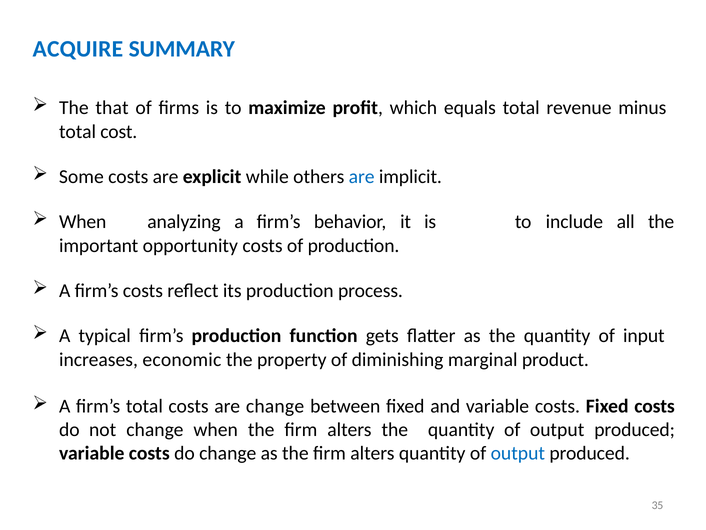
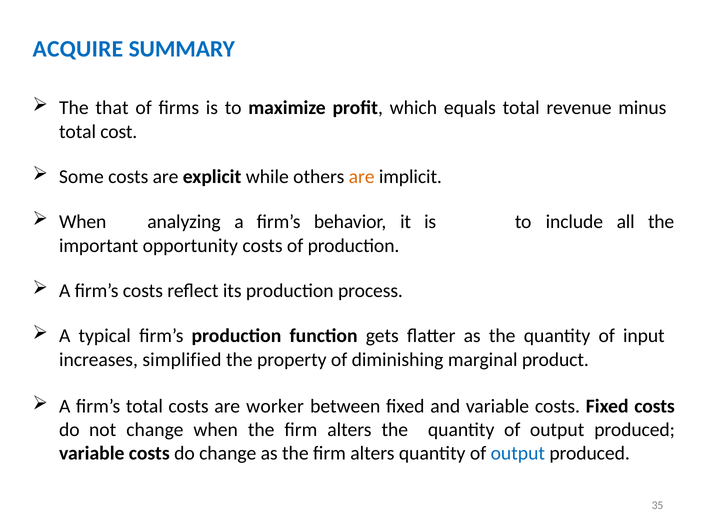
are at (362, 177) colour: blue -> orange
economic: economic -> simplified
are change: change -> worker
